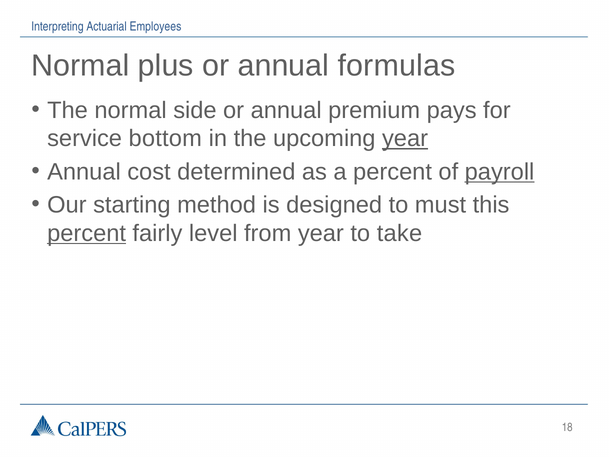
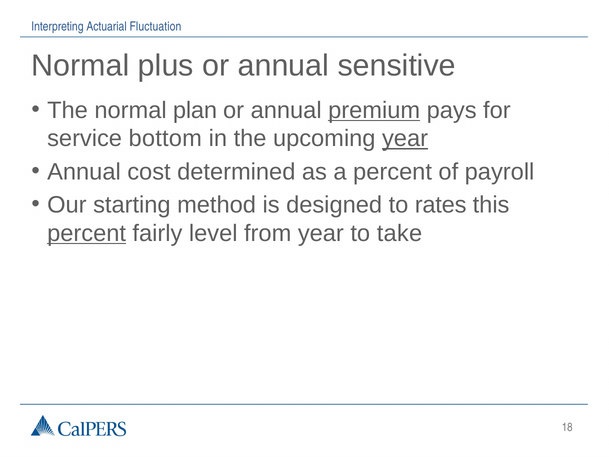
Employees: Employees -> Fluctuation
formulas: formulas -> sensitive
side: side -> plan
premium underline: none -> present
payroll underline: present -> none
must: must -> rates
